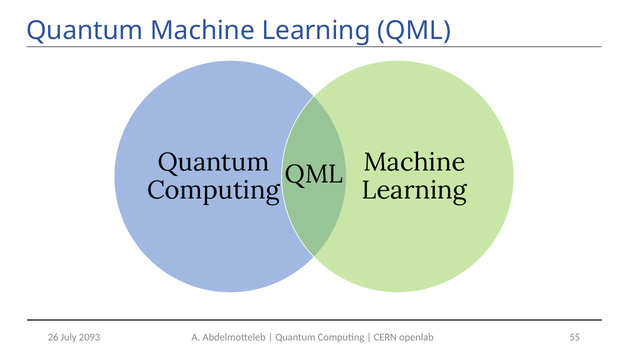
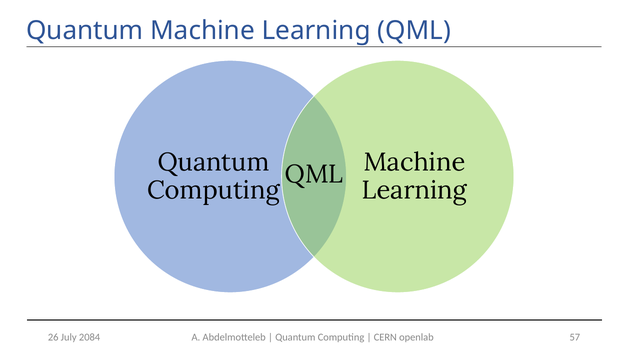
55: 55 -> 57
2093: 2093 -> 2084
